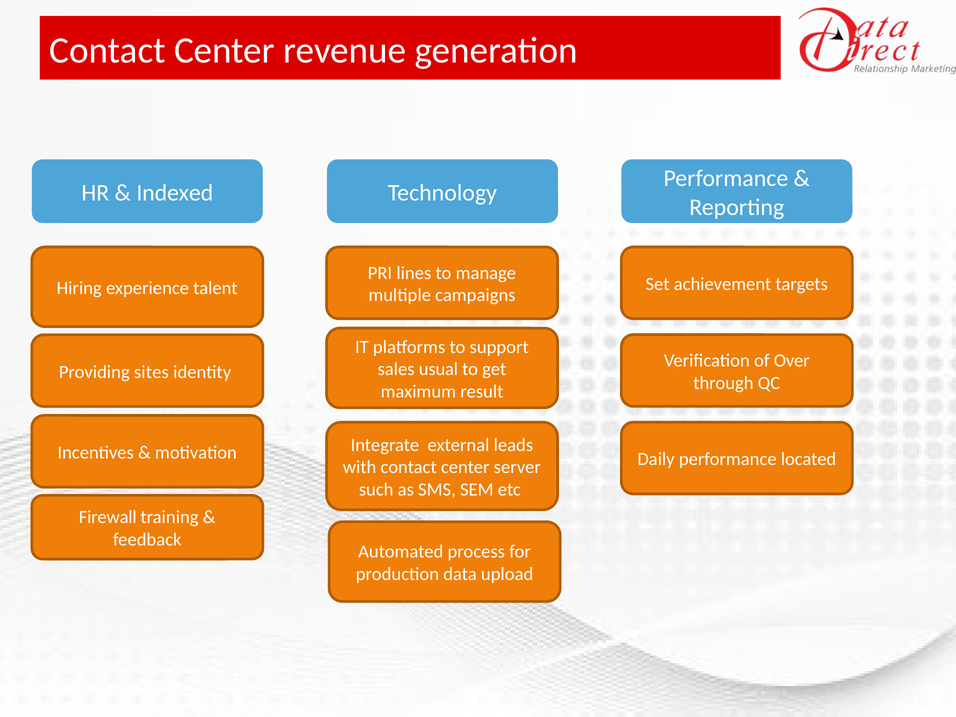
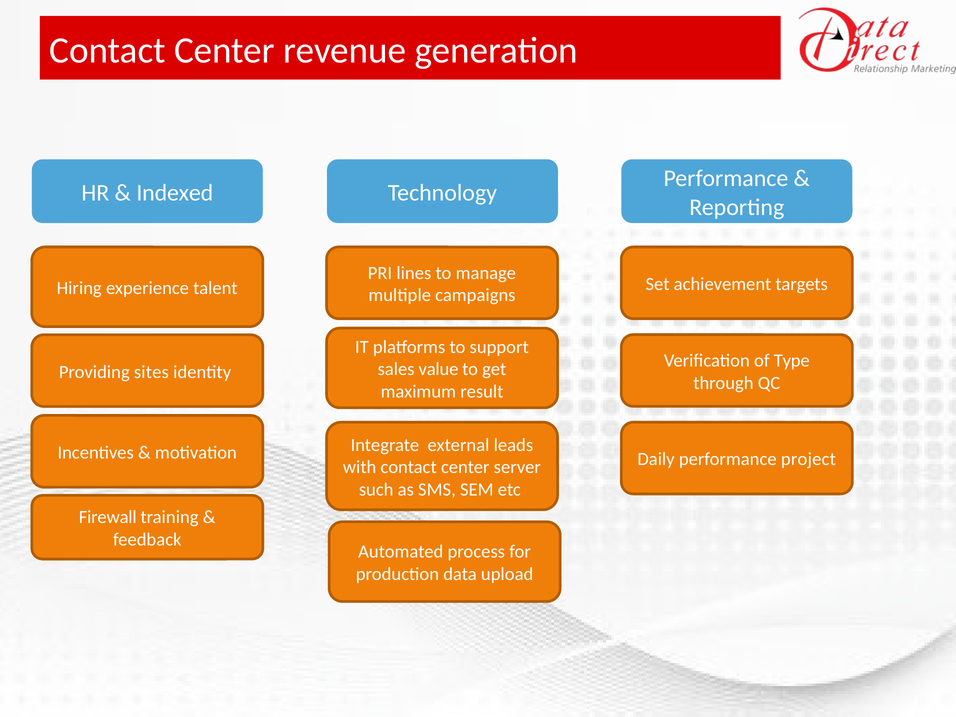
Over: Over -> Type
usual: usual -> value
located: located -> project
